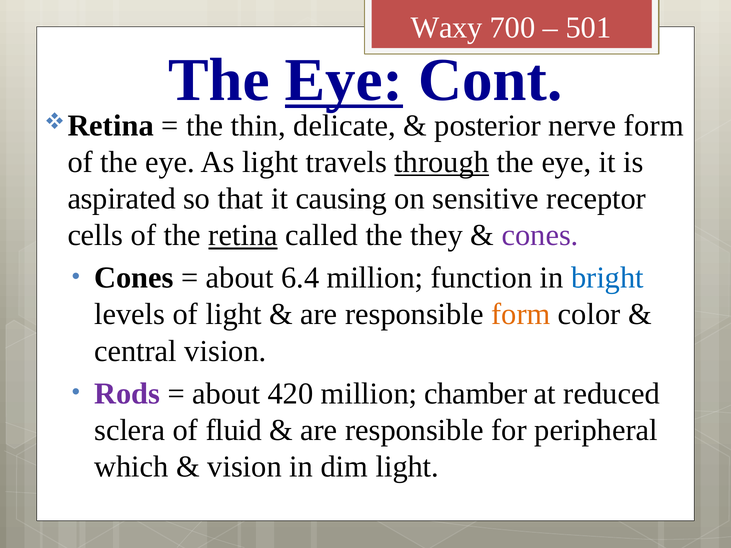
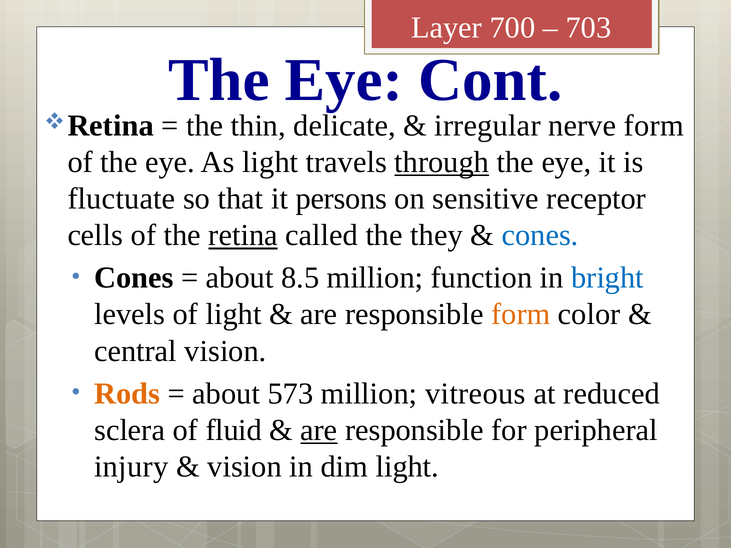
Waxy: Waxy -> Layer
501: 501 -> 703
Eye at (344, 80) underline: present -> none
posterior: posterior -> irregular
aspirated: aspirated -> fluctuate
causing: causing -> persons
cones at (540, 235) colour: purple -> blue
6.4: 6.4 -> 8.5
Rods colour: purple -> orange
420: 420 -> 573
chamber: chamber -> vitreous
are at (319, 430) underline: none -> present
which: which -> injury
